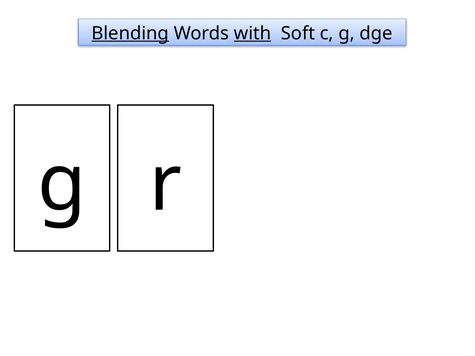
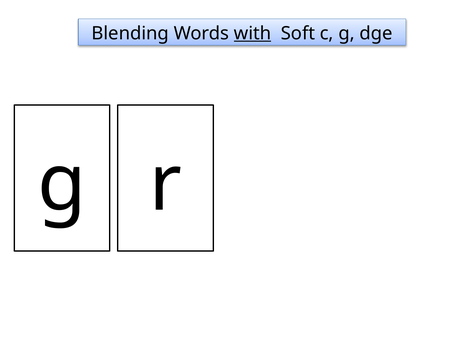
Blending underline: present -> none
